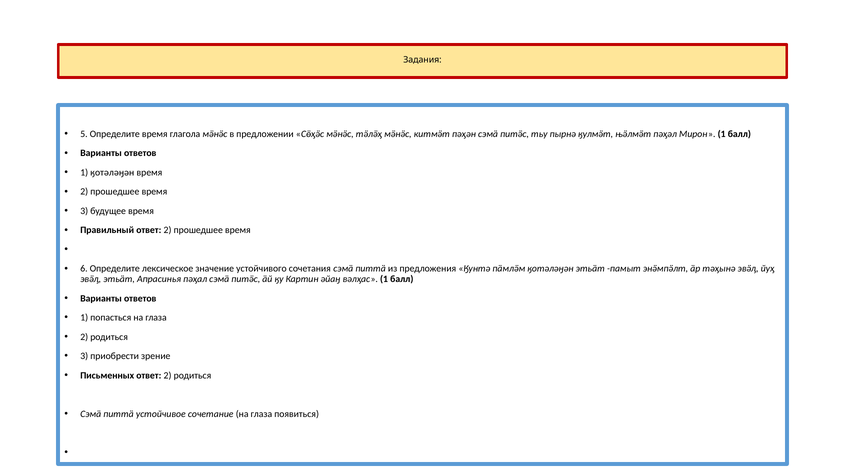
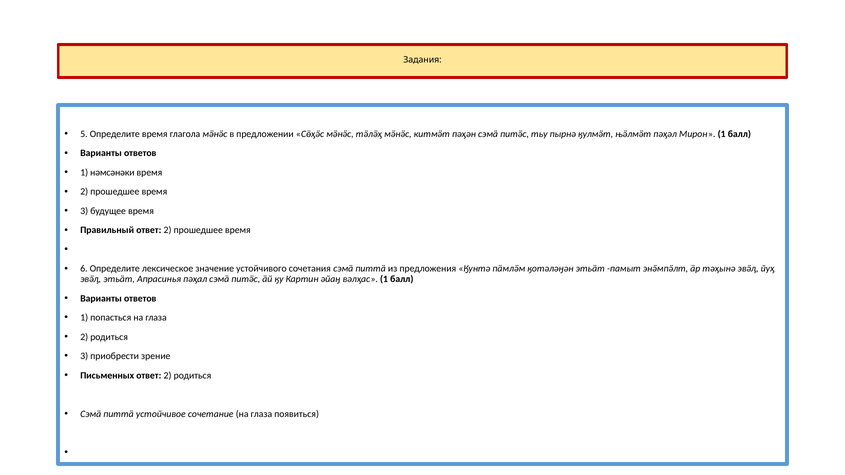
1 ӄотәләӈән: ӄотәләӈән -> нәмсәнәки
